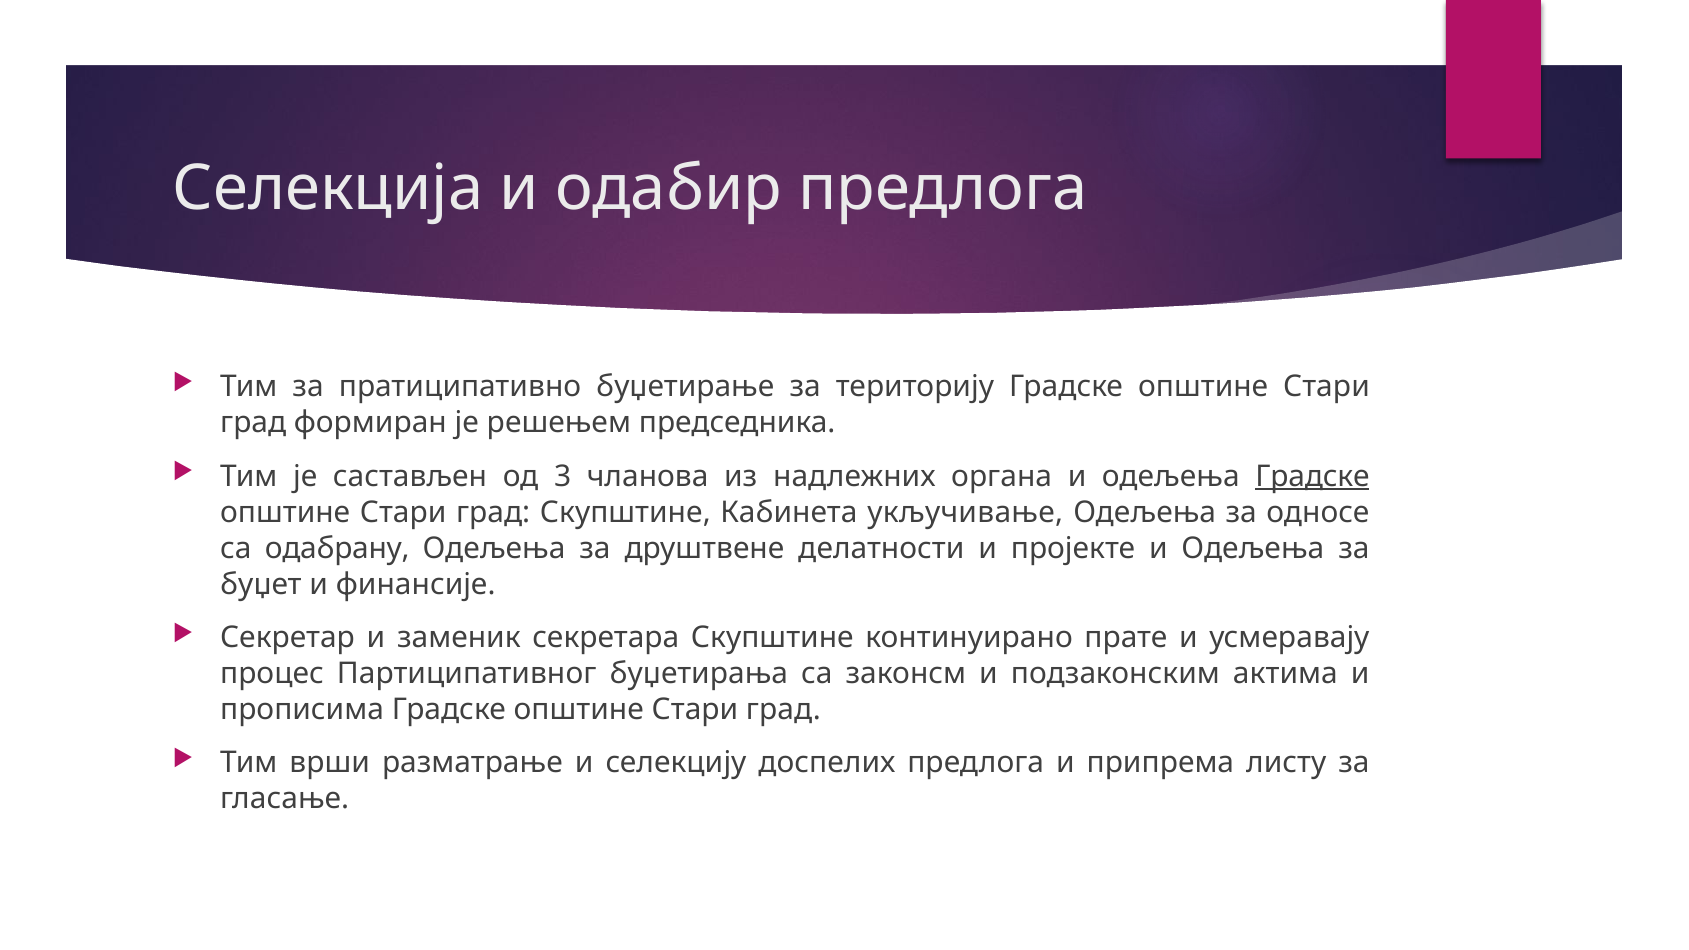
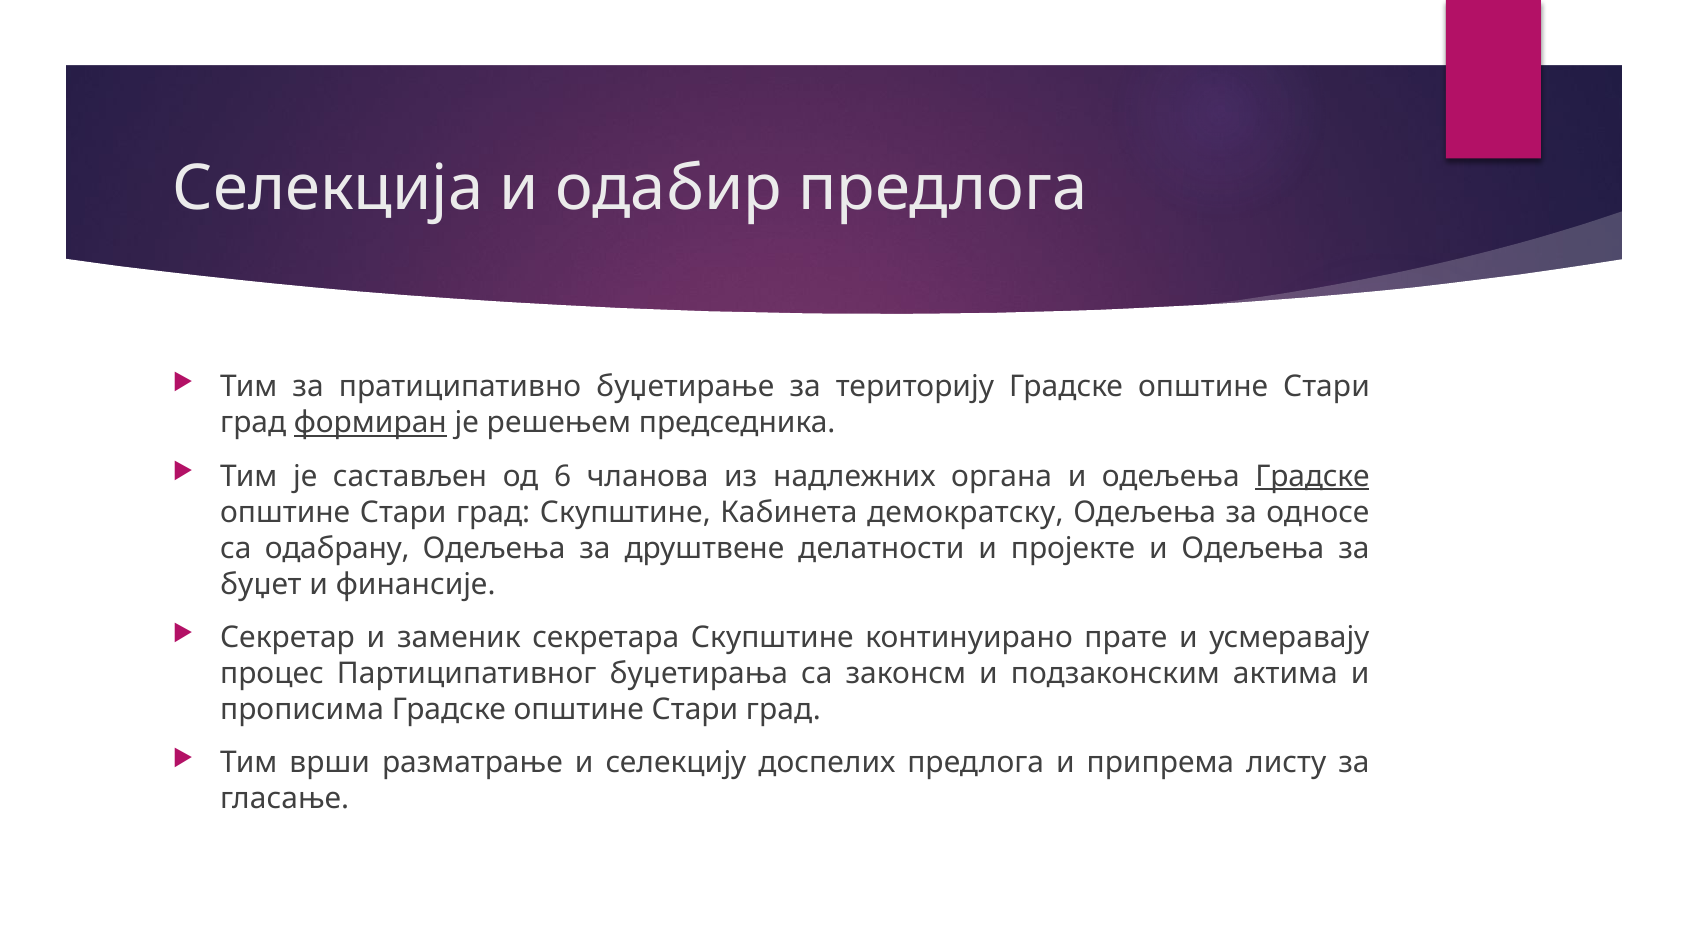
формиран underline: none -> present
3: 3 -> 6
укључивање: укључивање -> демократску
